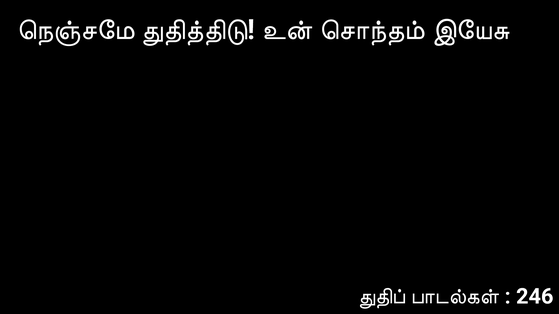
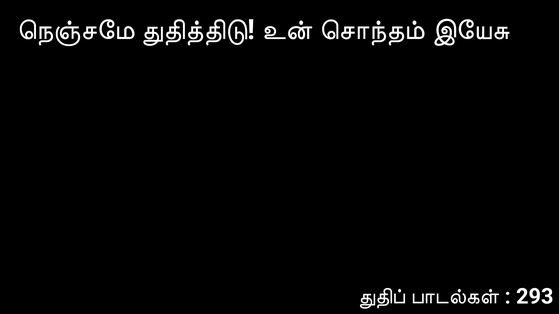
246: 246 -> 293
